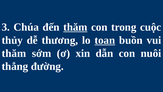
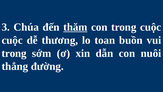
thủy at (12, 40): thủy -> cuộc
toan underline: present -> none
thăm at (14, 53): thăm -> trong
